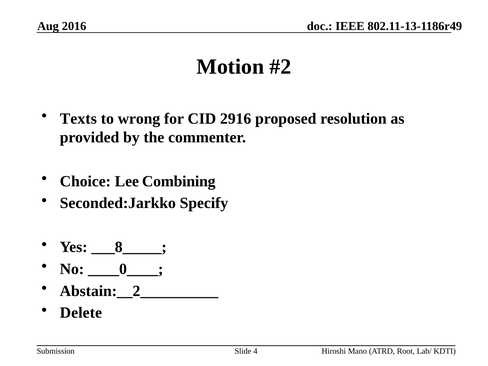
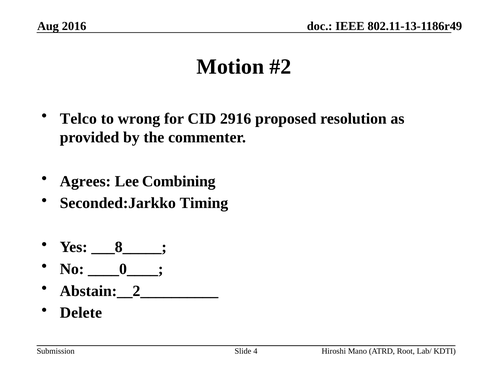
Texts: Texts -> Telco
Choice: Choice -> Agrees
Specify: Specify -> Timing
